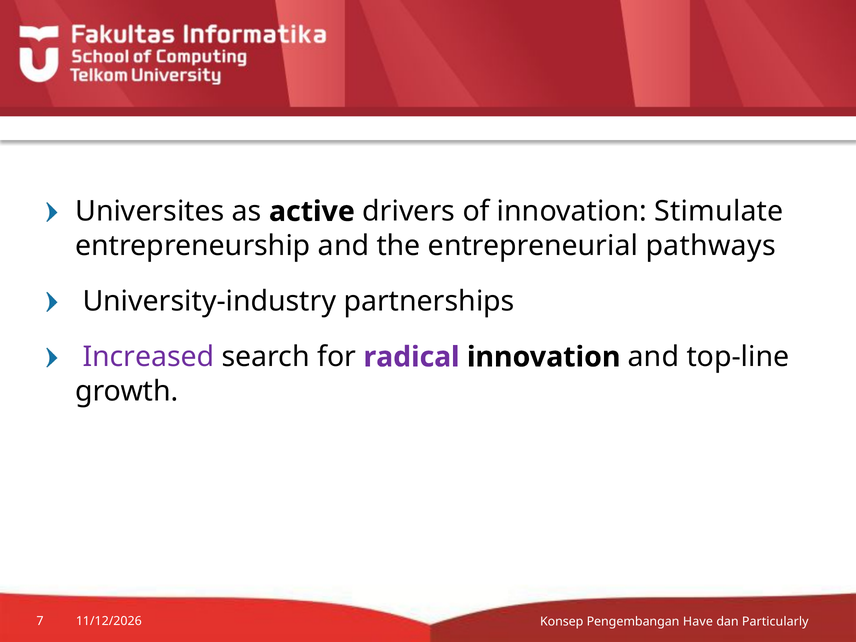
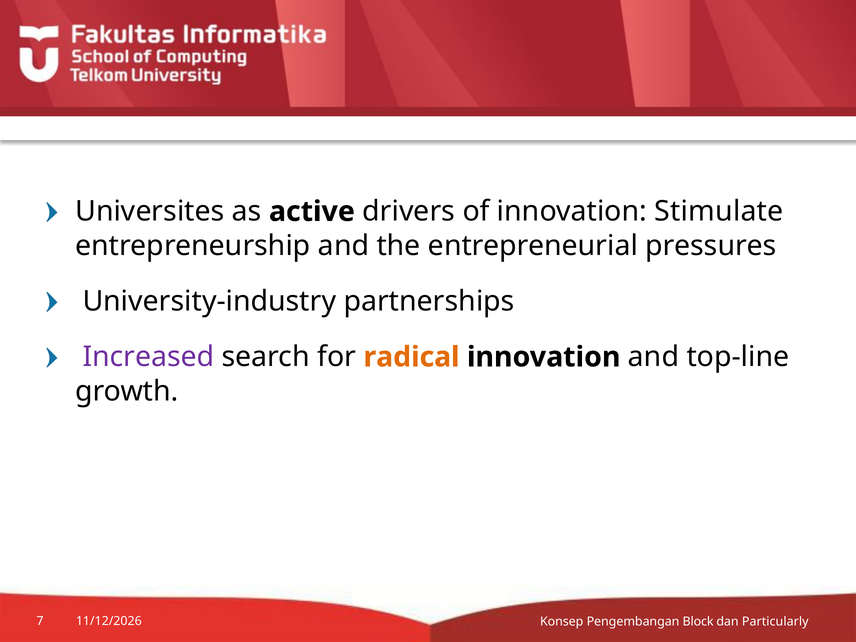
pathways: pathways -> pressures
radical colour: purple -> orange
Have: Have -> Block
